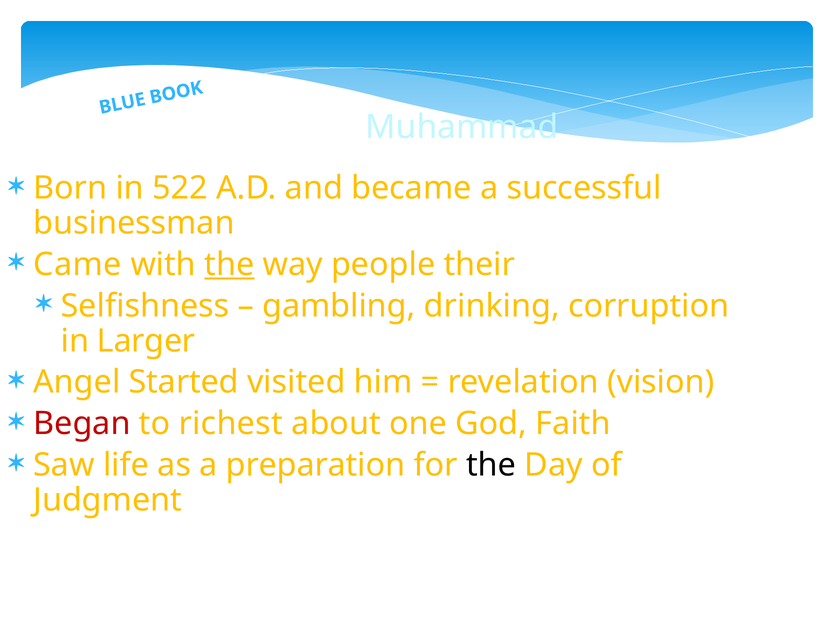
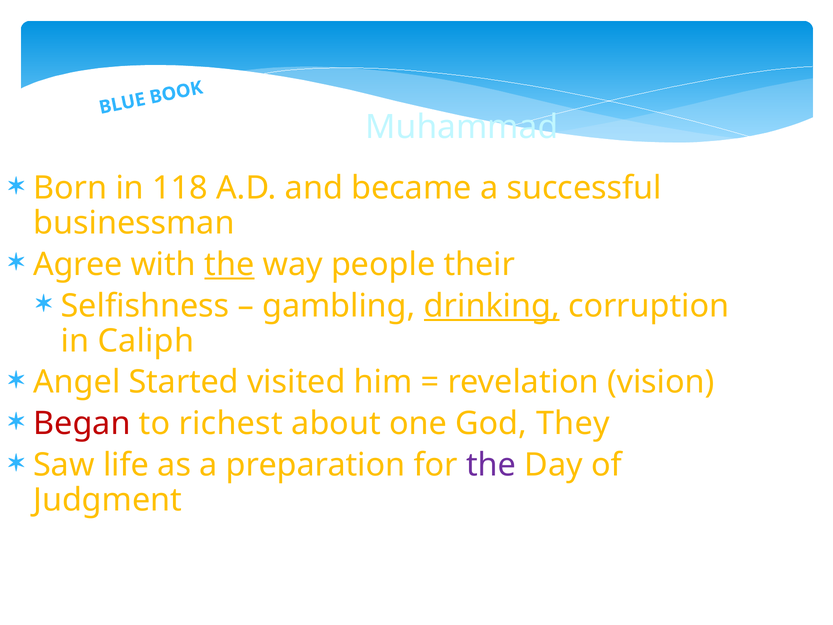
522: 522 -> 118
Came: Came -> Agree
drinking underline: none -> present
Larger: Larger -> Caliph
Faith: Faith -> They
the at (491, 465) colour: black -> purple
